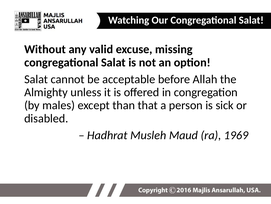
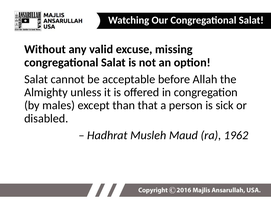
1969: 1969 -> 1962
